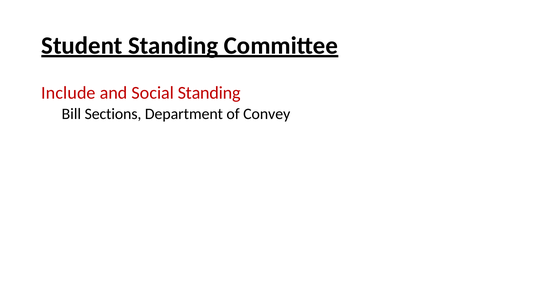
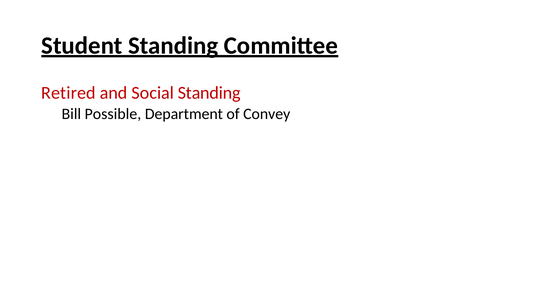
Include: Include -> Retired
Sections: Sections -> Possible
